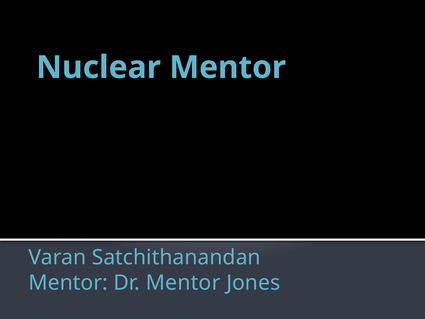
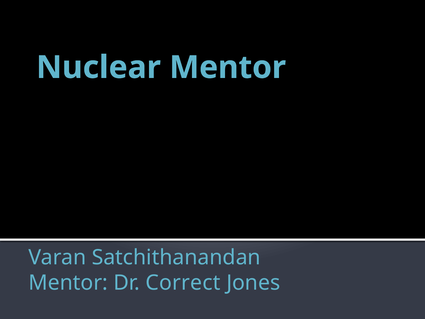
Dr Mentor: Mentor -> Correct
